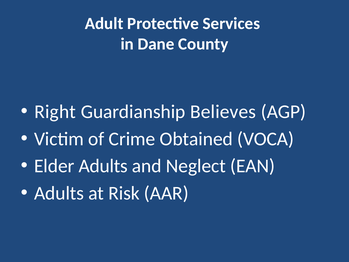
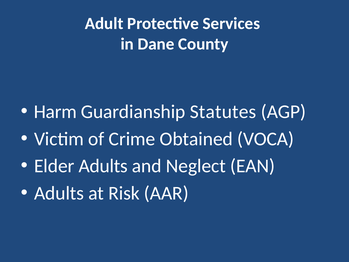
Right: Right -> Harm
Believes: Believes -> Statutes
